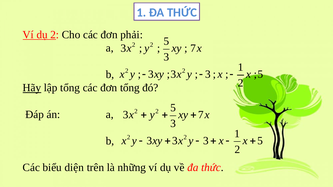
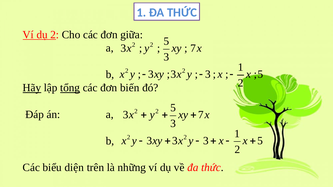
phải: phải -> giữa
tổng at (70, 88) underline: none -> present
đơn tổng: tổng -> biến
